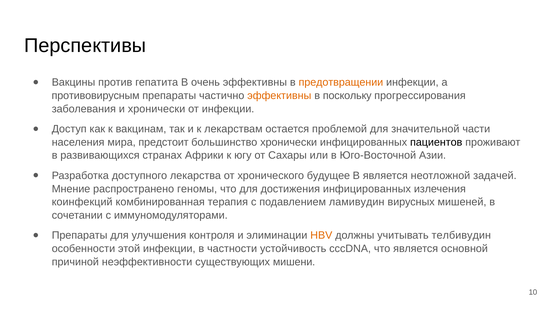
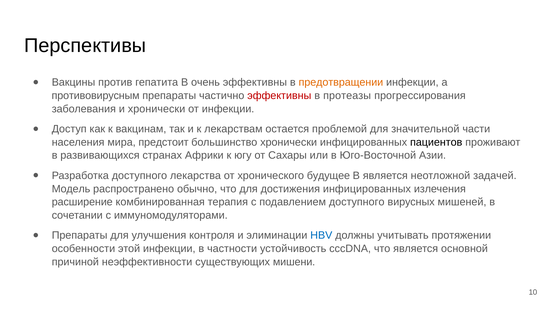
эффективны at (279, 96) colour: orange -> red
поскольку: поскольку -> протеазы
Мнение: Мнение -> Модель
геномы: геномы -> обычно
коинфекций: коинфекций -> расширение
подавлением ламивудин: ламивудин -> доступного
HBV colour: orange -> blue
телбивудин: телбивудин -> протяжении
